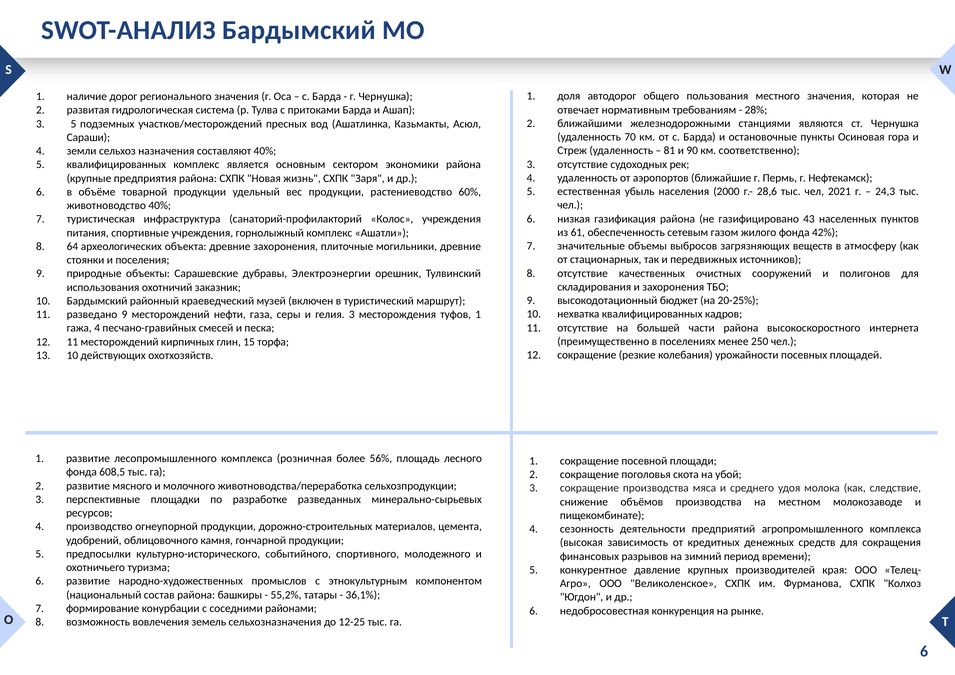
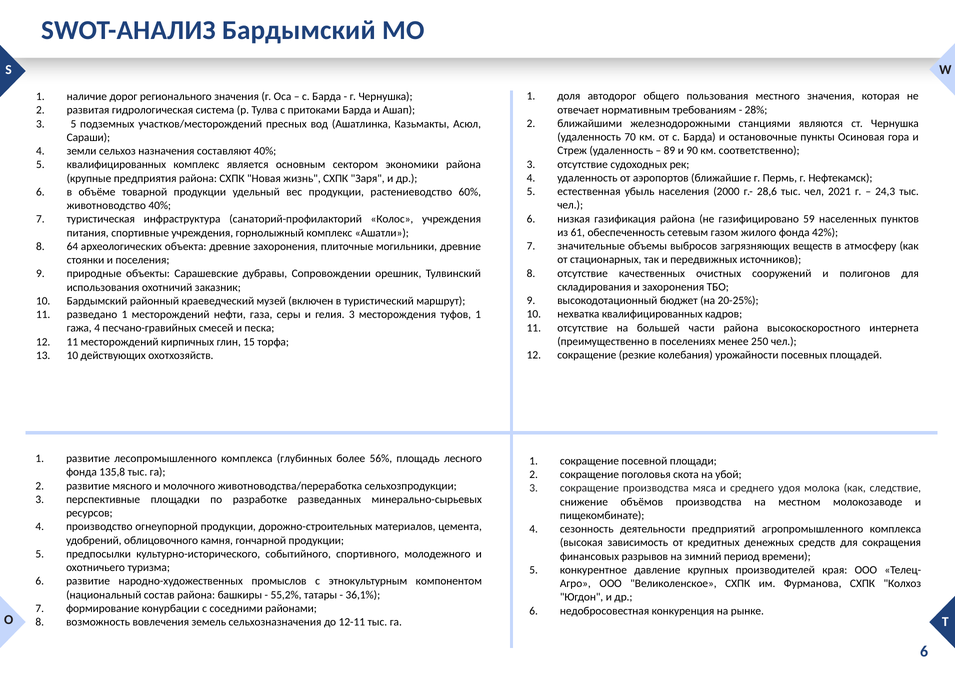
81: 81 -> 89
43: 43 -> 59
Электроэнергии: Электроэнергии -> Сопровождении
разведано 9: 9 -> 1
розничная: розничная -> глубинных
608,5: 608,5 -> 135,8
12-25: 12-25 -> 12-11
